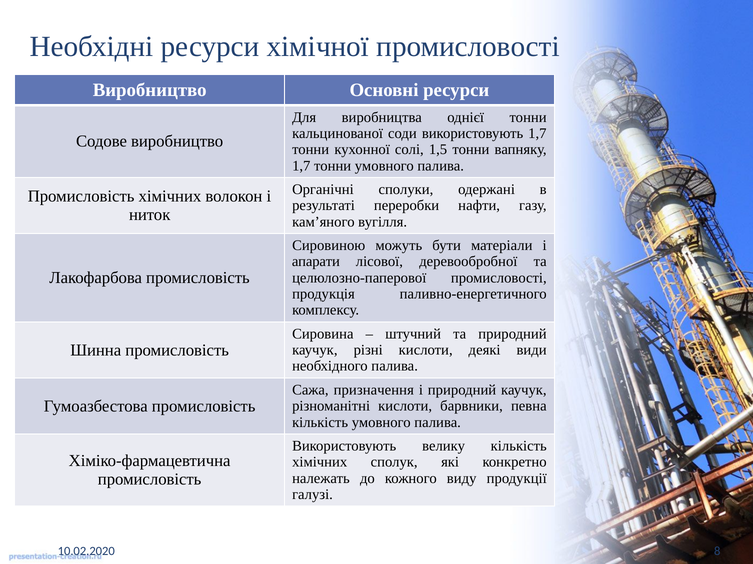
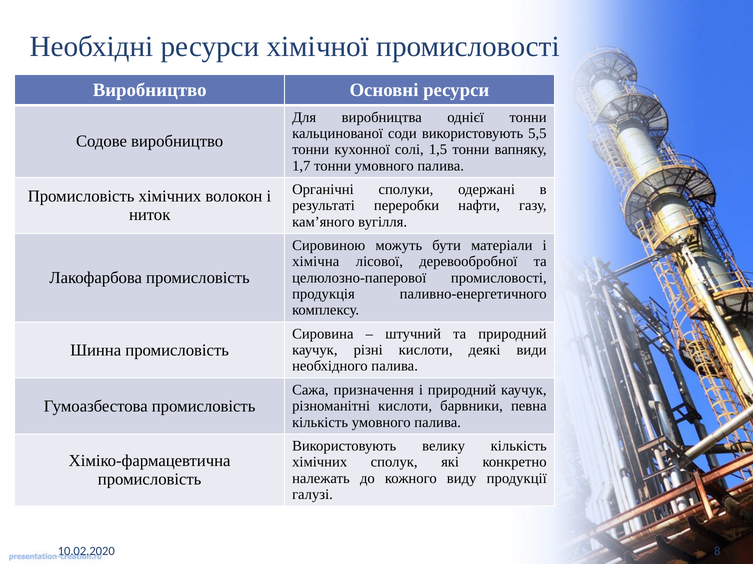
використовують 1,7: 1,7 -> 5,5
апарати: апарати -> хімічна
